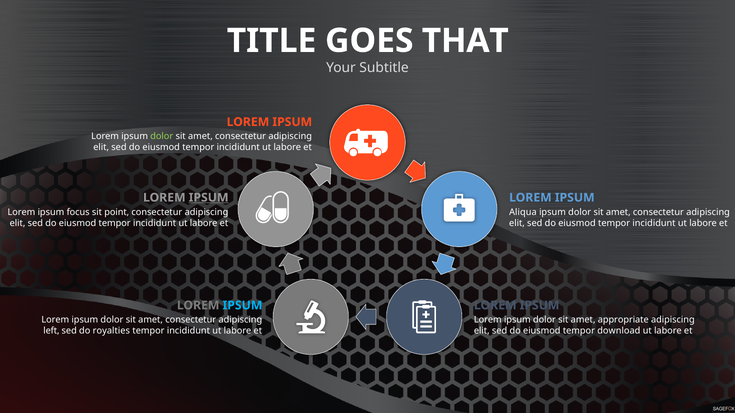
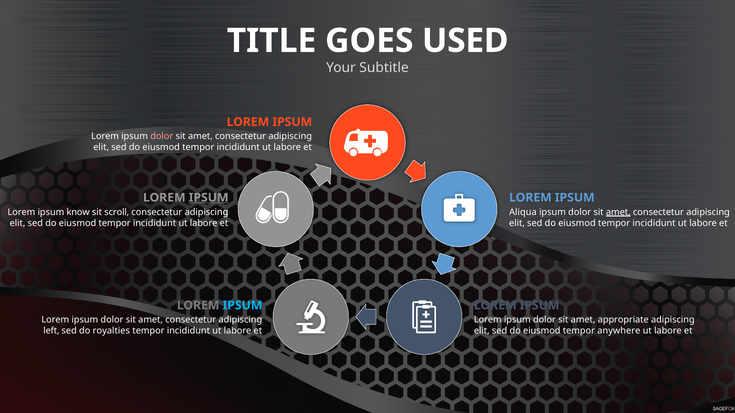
THAT: THAT -> USED
dolor at (162, 137) colour: light green -> pink
focus: focus -> know
point: point -> scroll
amet at (618, 212) underline: none -> present
download: download -> anywhere
